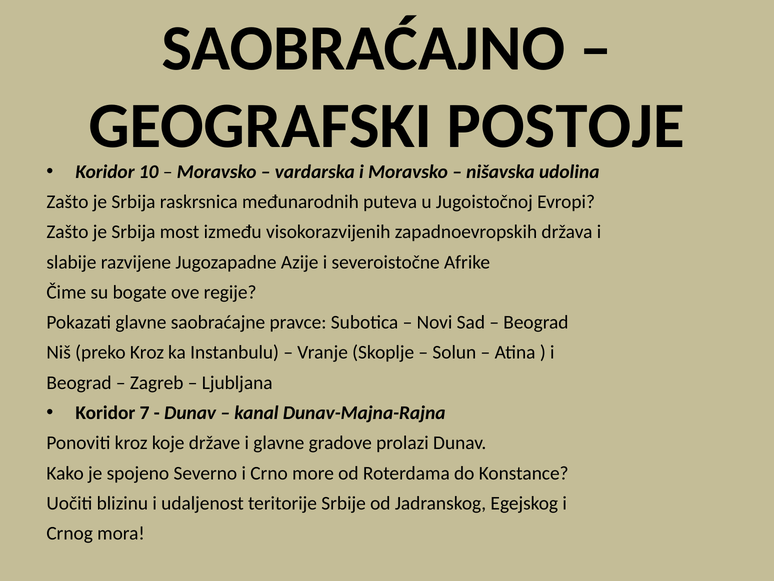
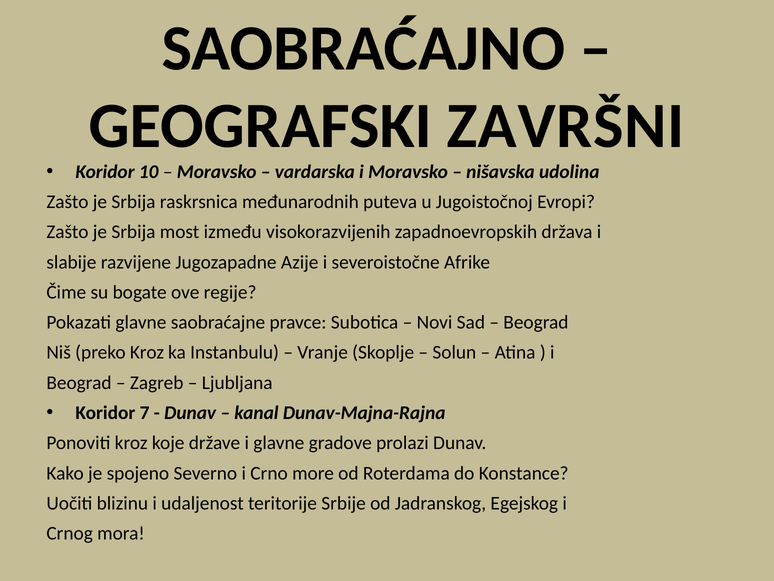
POSTOJE: POSTOJE -> ZAVRŠNI
